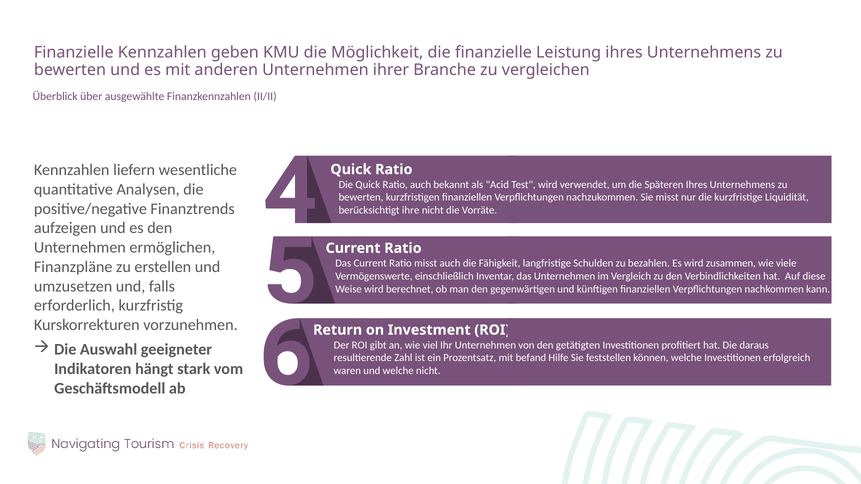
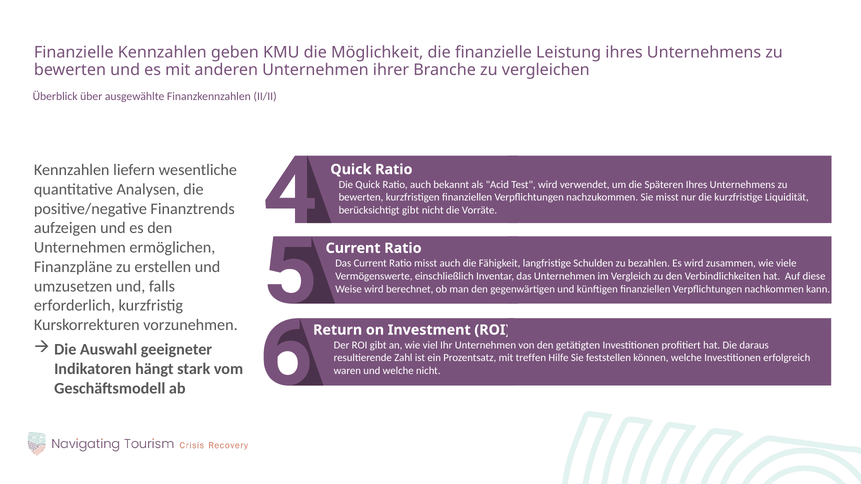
berücksichtigt ihre: ihre -> gibt
befand: befand -> treffen
